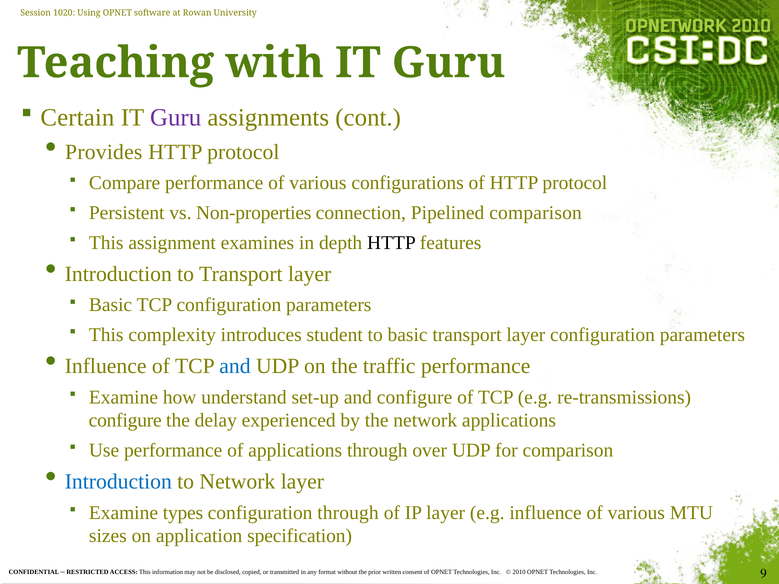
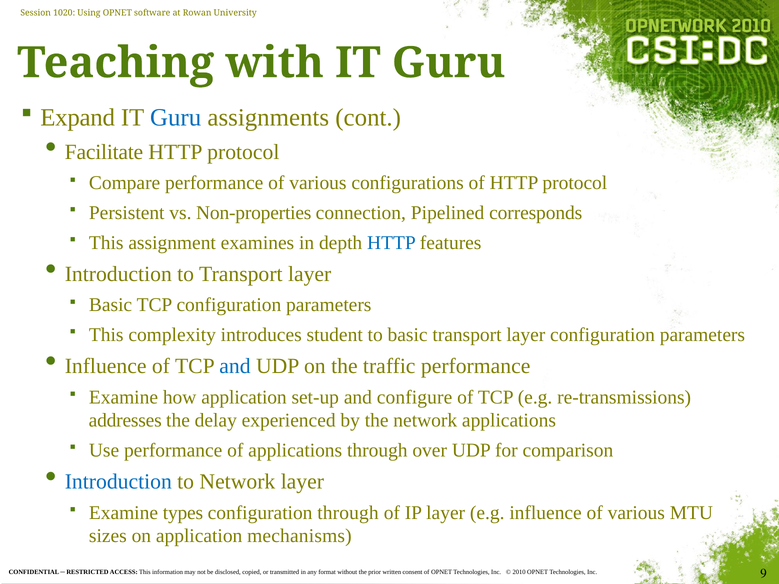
Certain: Certain -> Expand
Guru at (176, 118) colour: purple -> blue
Provides: Provides -> Facilitate
Pipelined comparison: comparison -> corresponds
HTTP at (391, 243) colour: black -> blue
how understand: understand -> application
configure at (125, 421): configure -> addresses
specification: specification -> mechanisms
